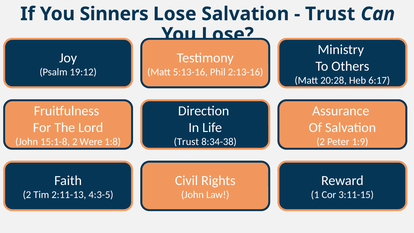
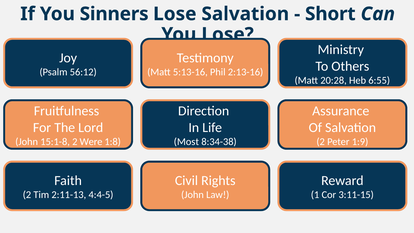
Trust at (330, 14): Trust -> Short
19:12: 19:12 -> 56:12
6:17: 6:17 -> 6:55
Trust at (186, 142): Trust -> Most
4:3-5: 4:3-5 -> 4:4-5
